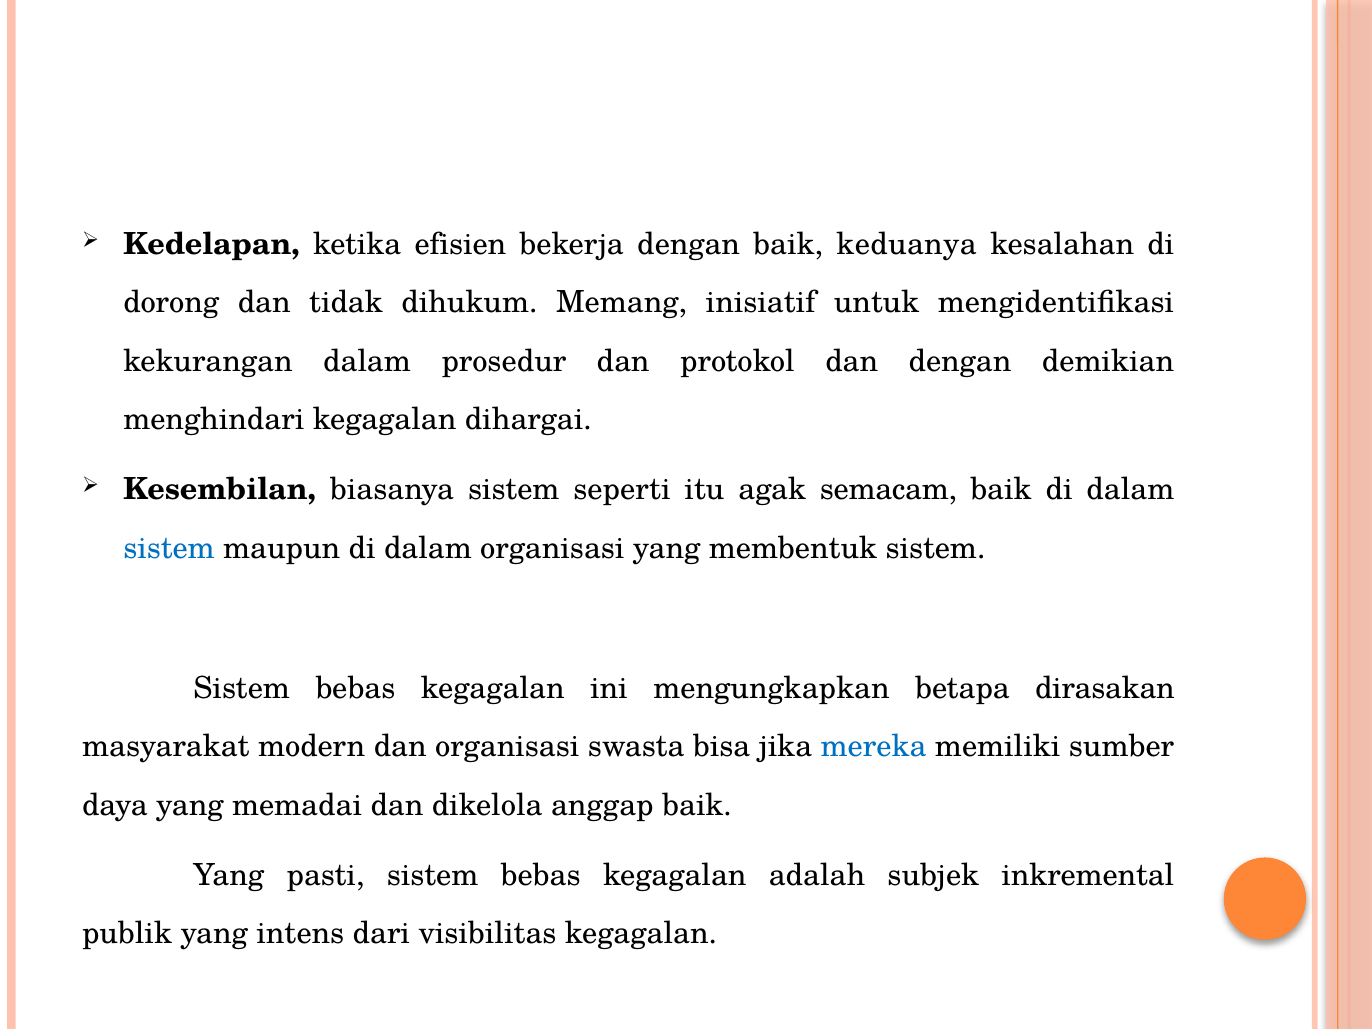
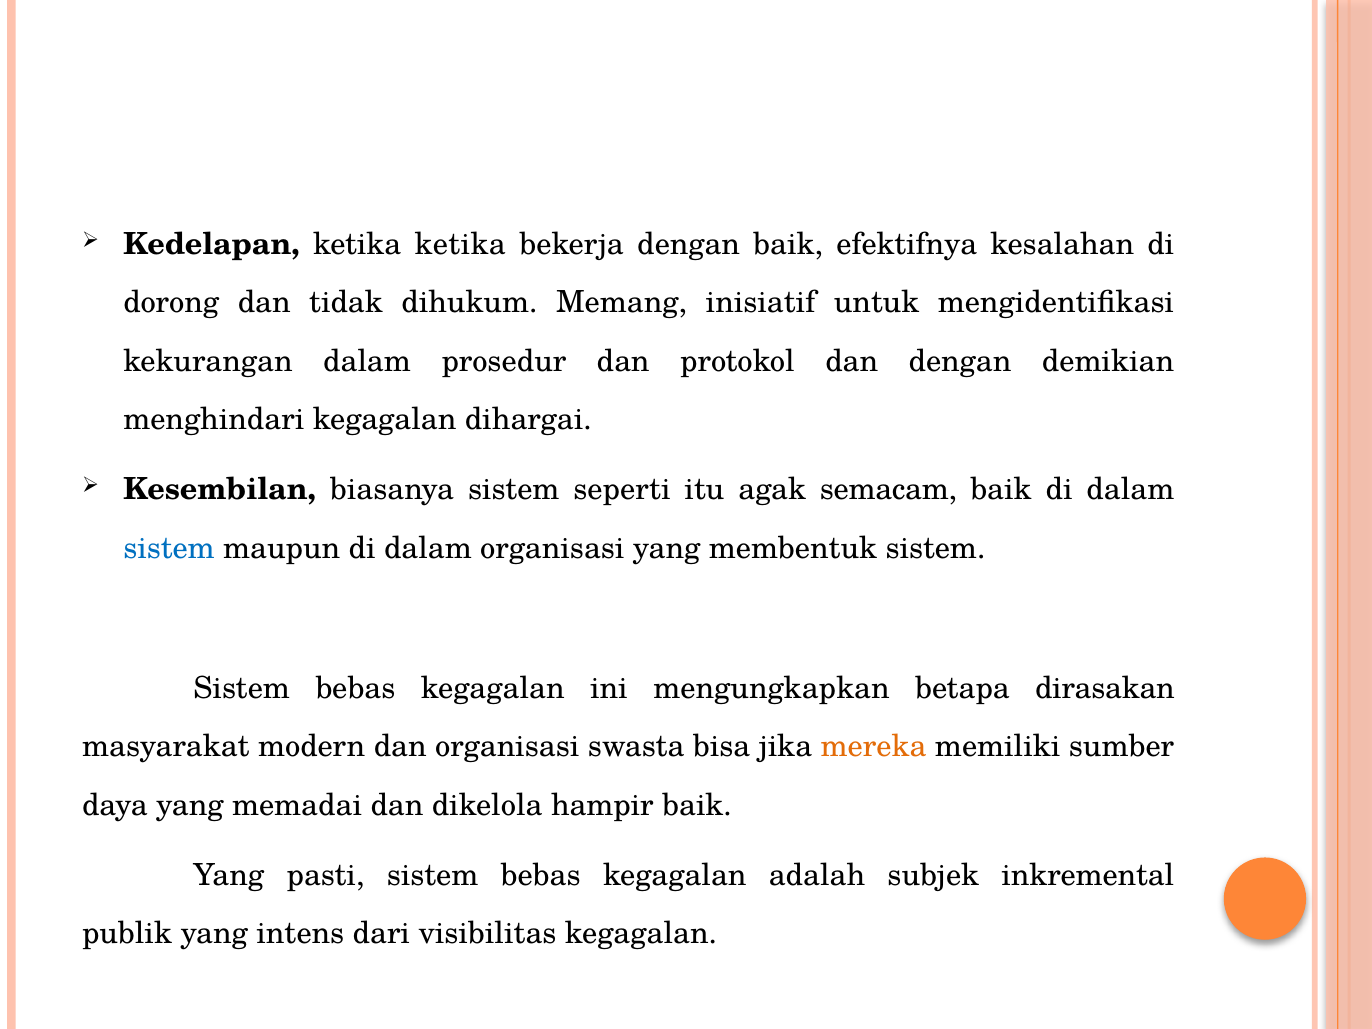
ketika efisien: efisien -> ketika
keduanya: keduanya -> efektifnya
mereka colour: blue -> orange
anggap: anggap -> hampir
